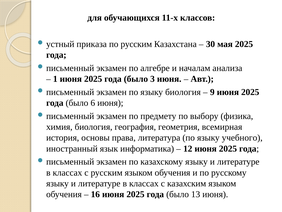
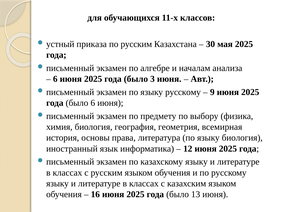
1 at (55, 79): 1 -> 6
языку биология: биология -> русскому
языку учебного: учебного -> биология
